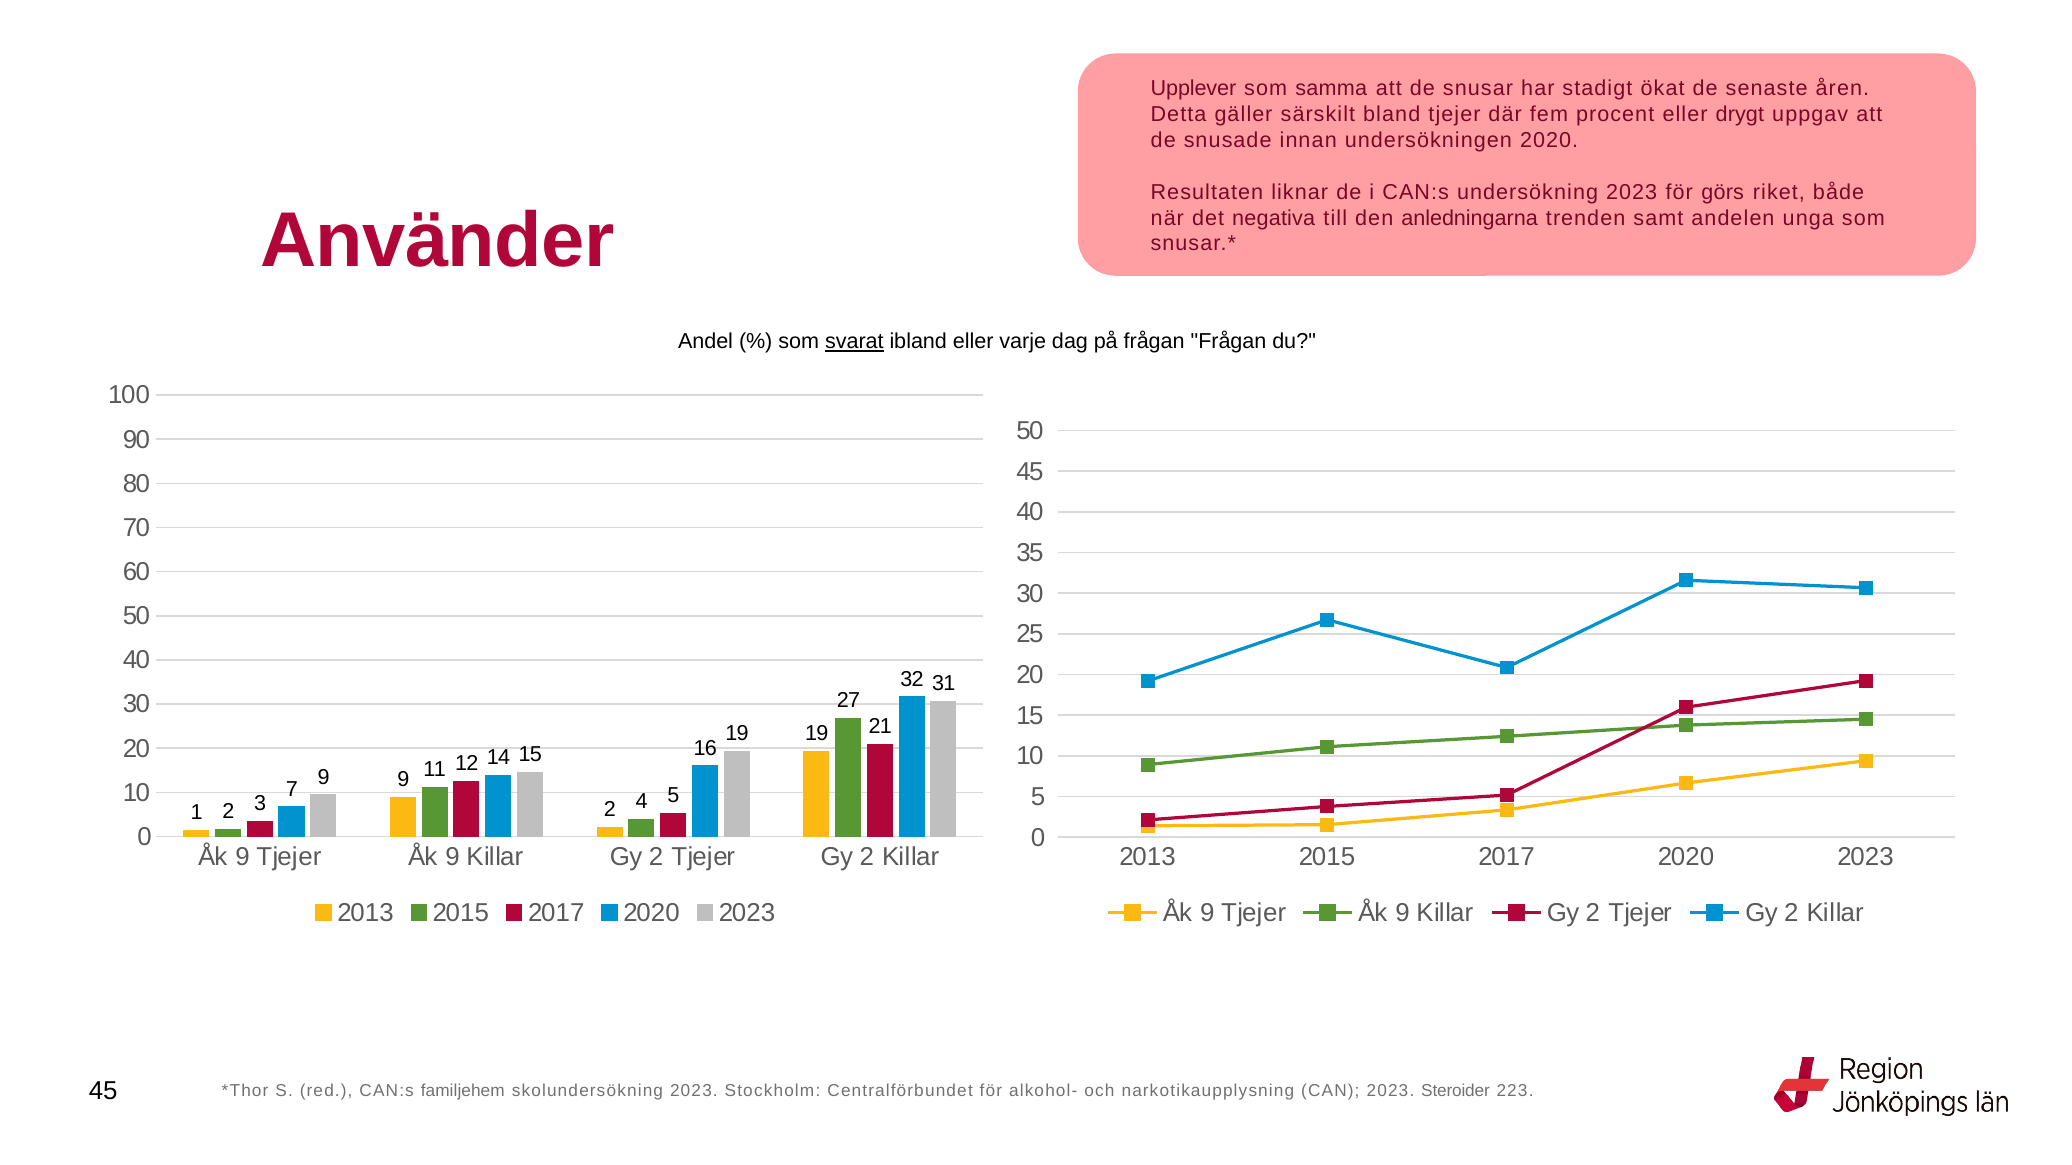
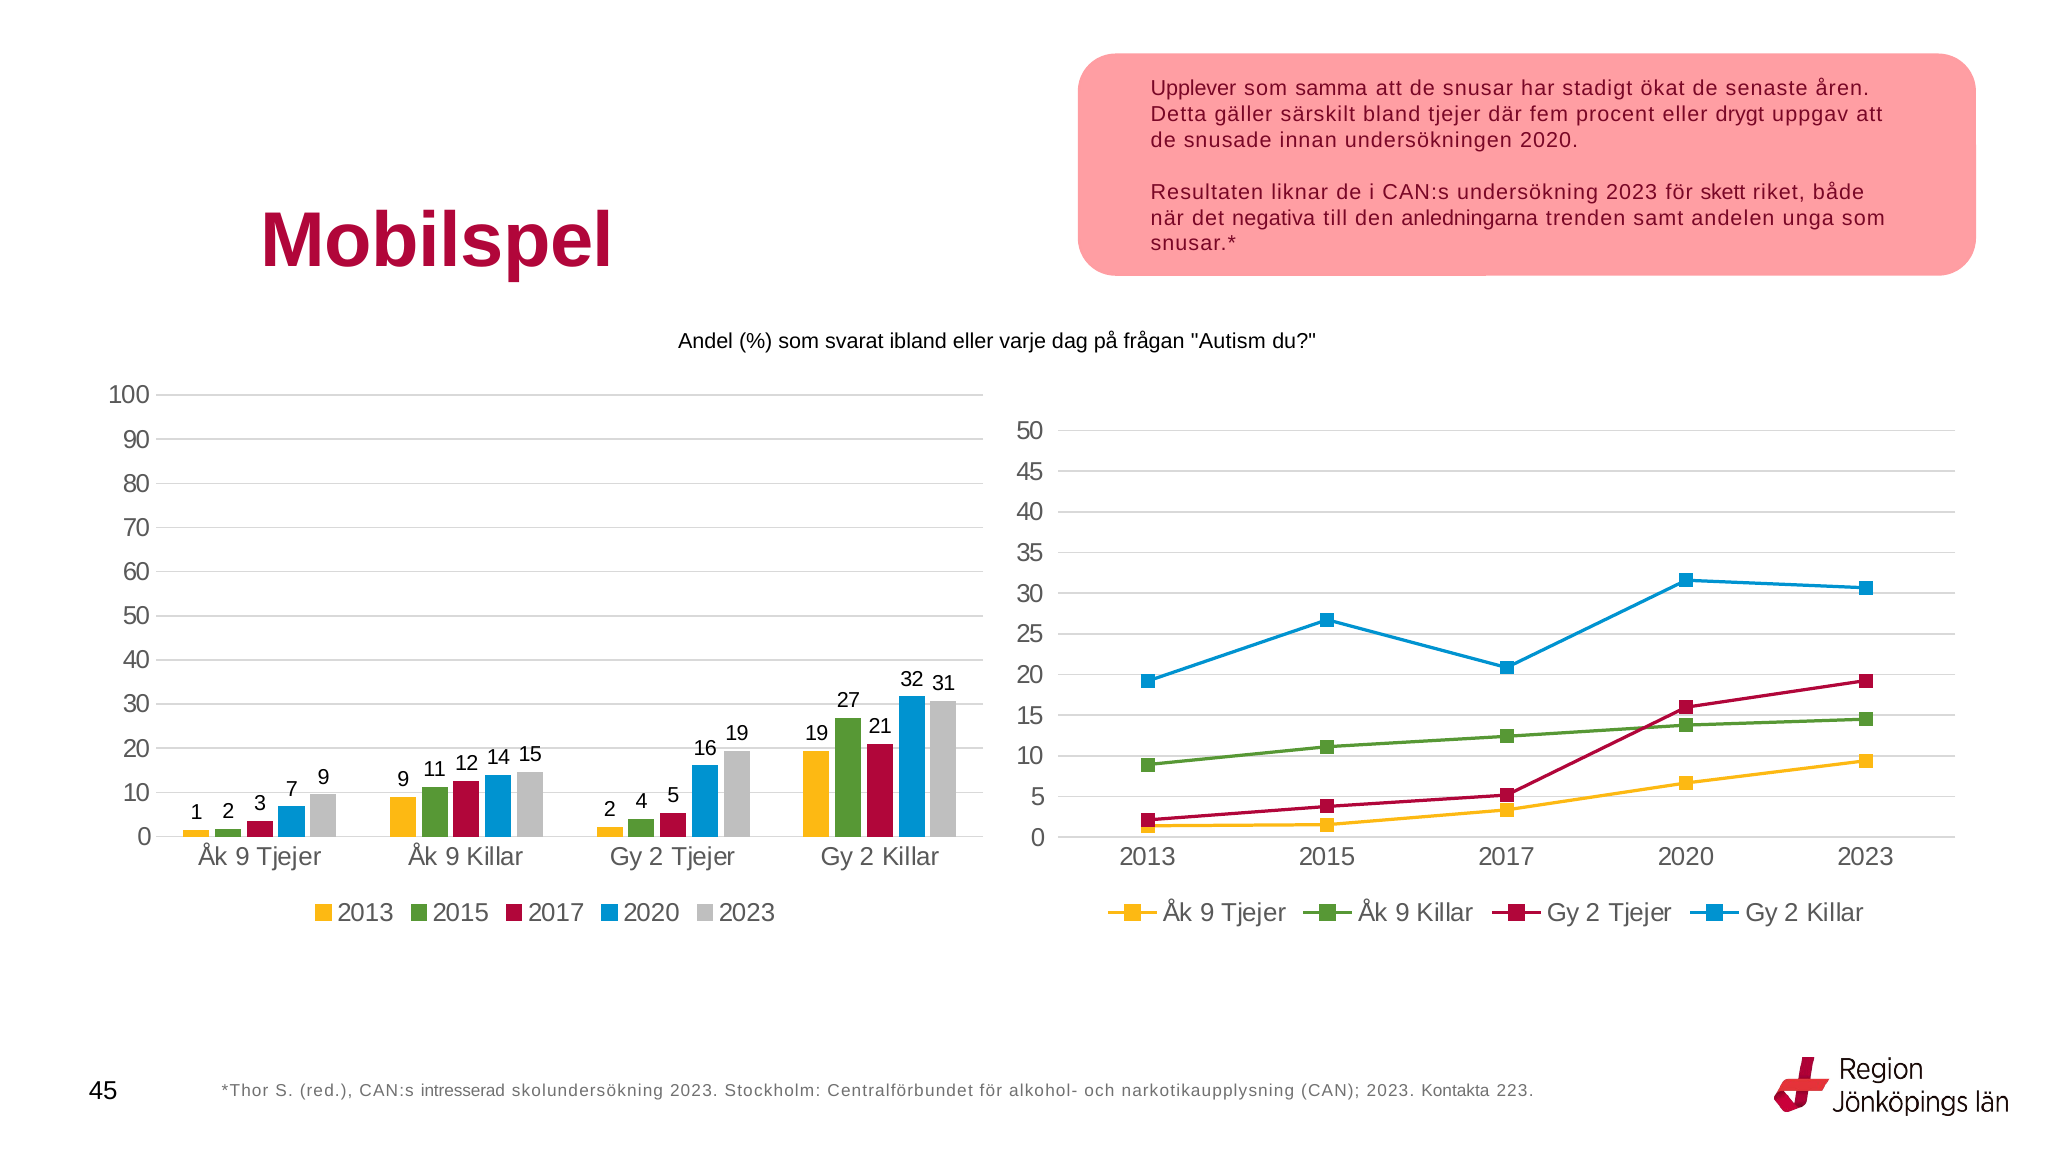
görs: görs -> skett
Använder: Använder -> Mobilspel
svarat underline: present -> none
frågan Frågan: Frågan -> Autism
familjehem: familjehem -> intresserad
Steroider: Steroider -> Kontakta
